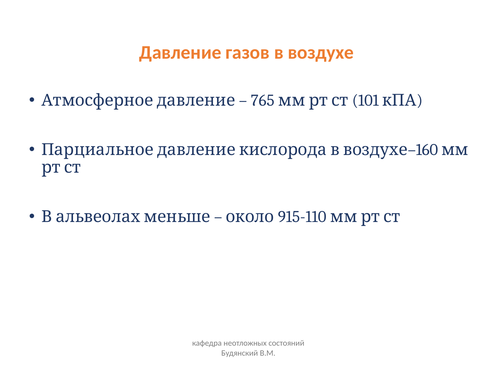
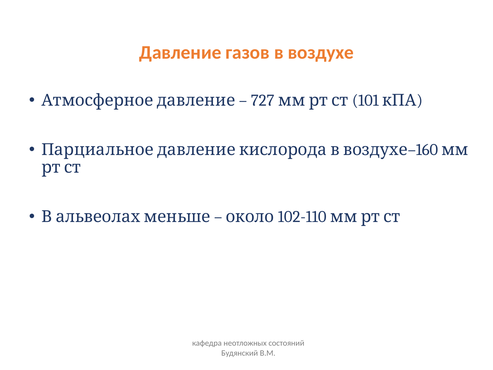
765: 765 -> 727
915-110: 915-110 -> 102-110
